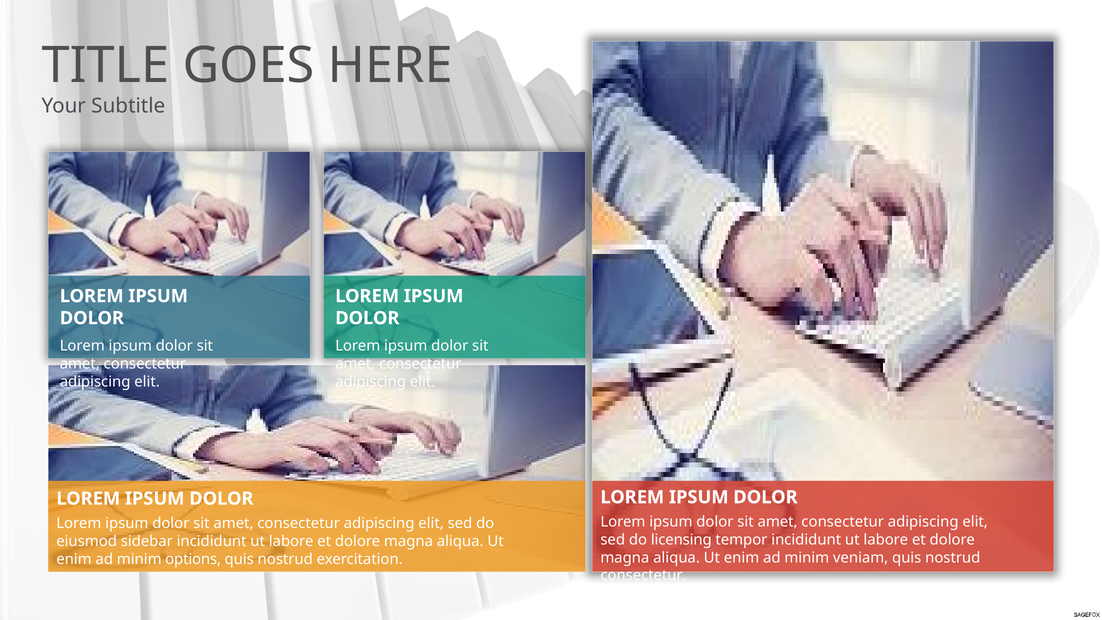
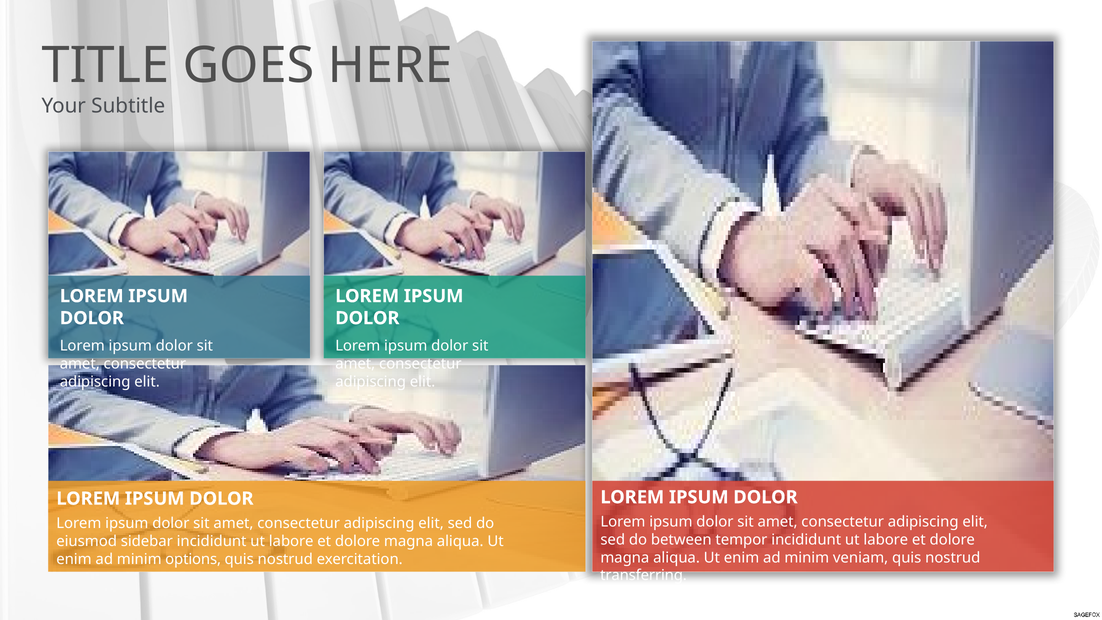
licensing: licensing -> between
consectetur at (643, 575): consectetur -> transferring
